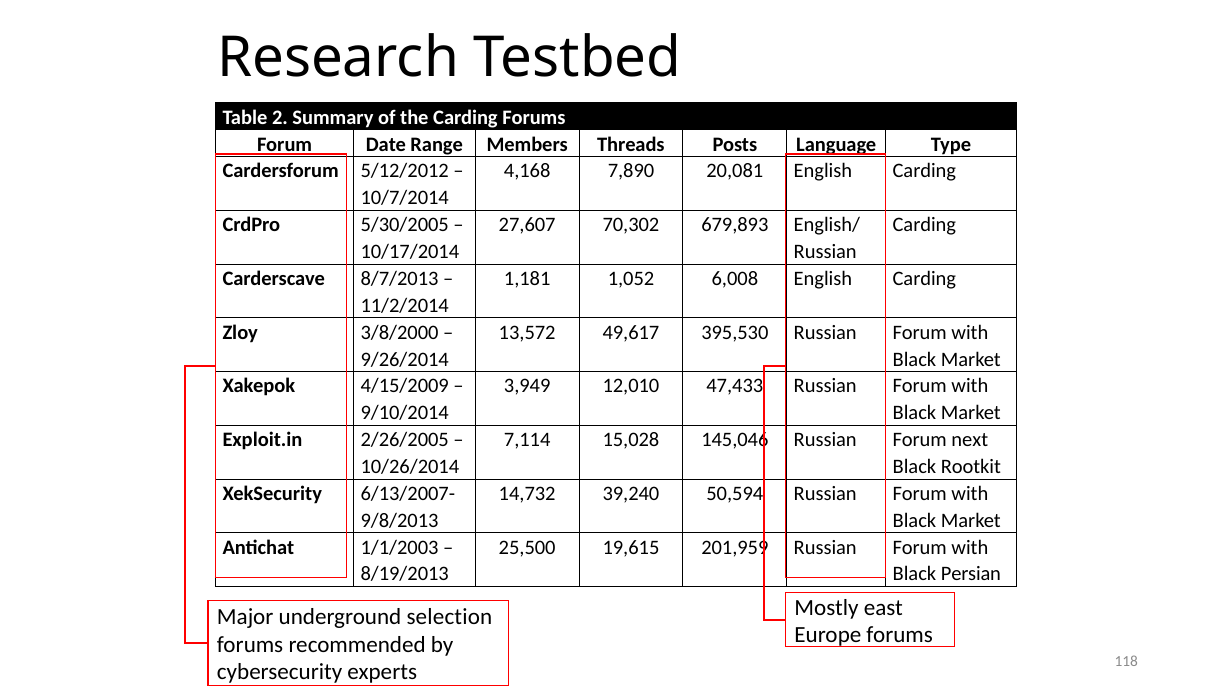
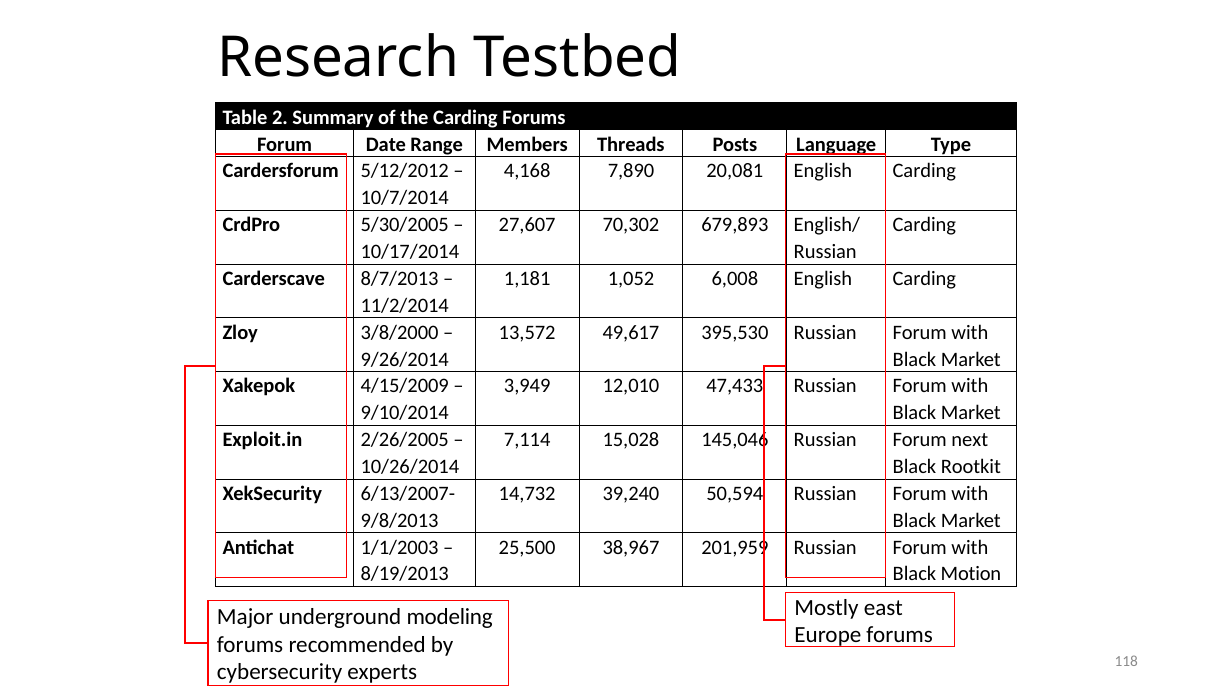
19,615: 19,615 -> 38,967
Persian: Persian -> Motion
selection: selection -> modeling
